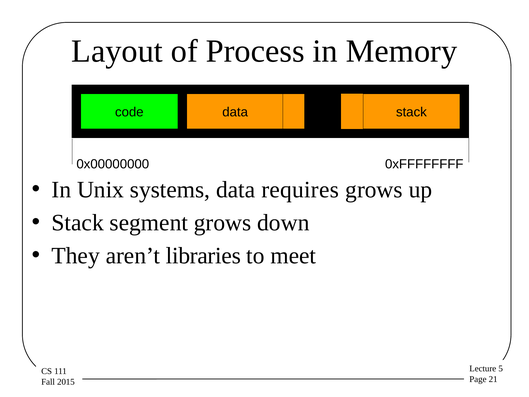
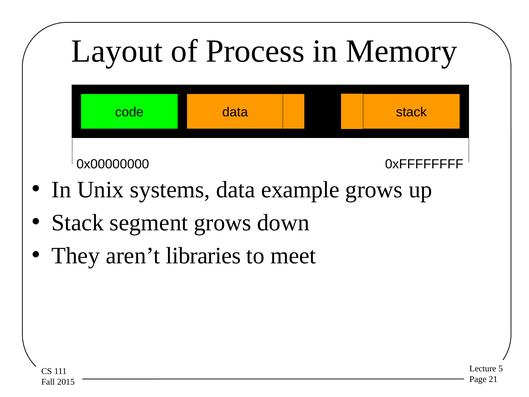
requires: requires -> example
